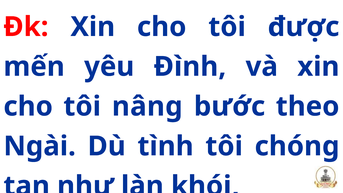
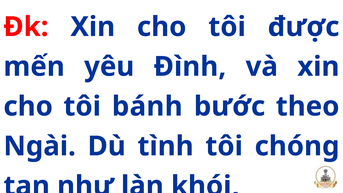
nâng: nâng -> bánh
